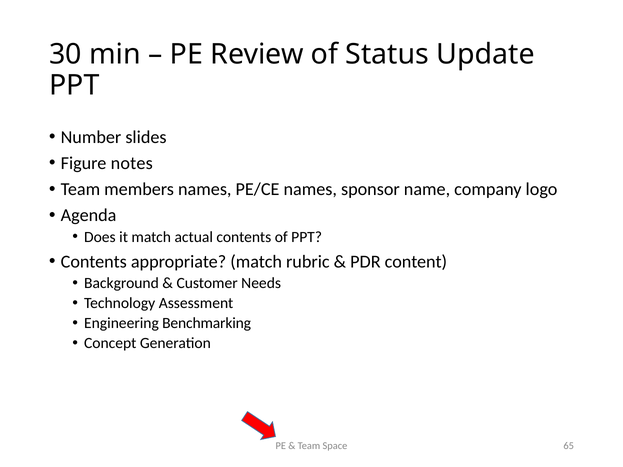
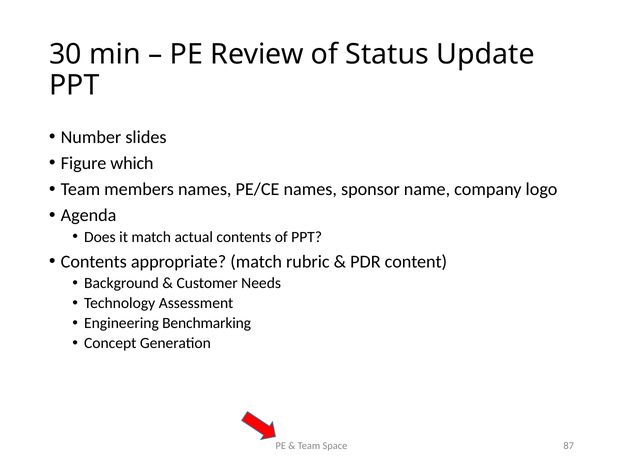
notes: notes -> which
65: 65 -> 87
